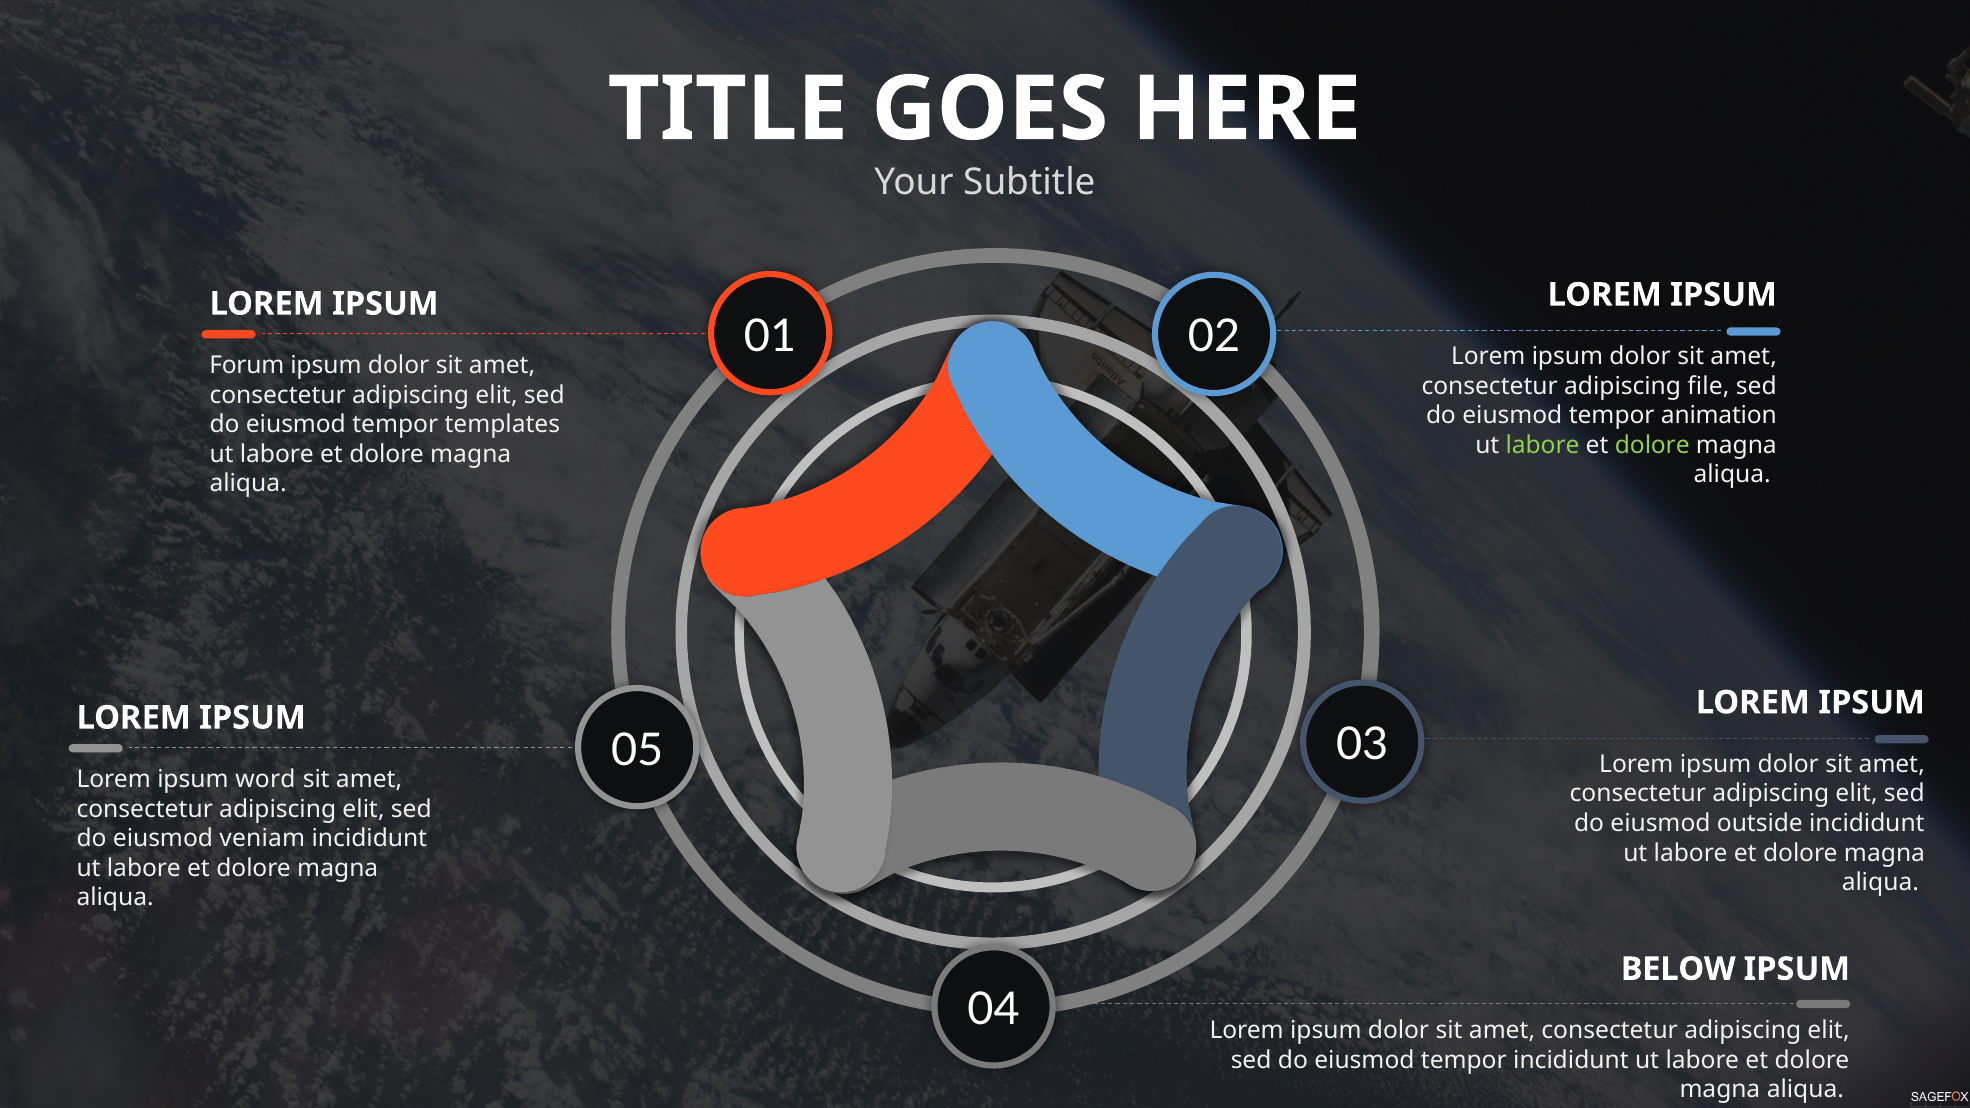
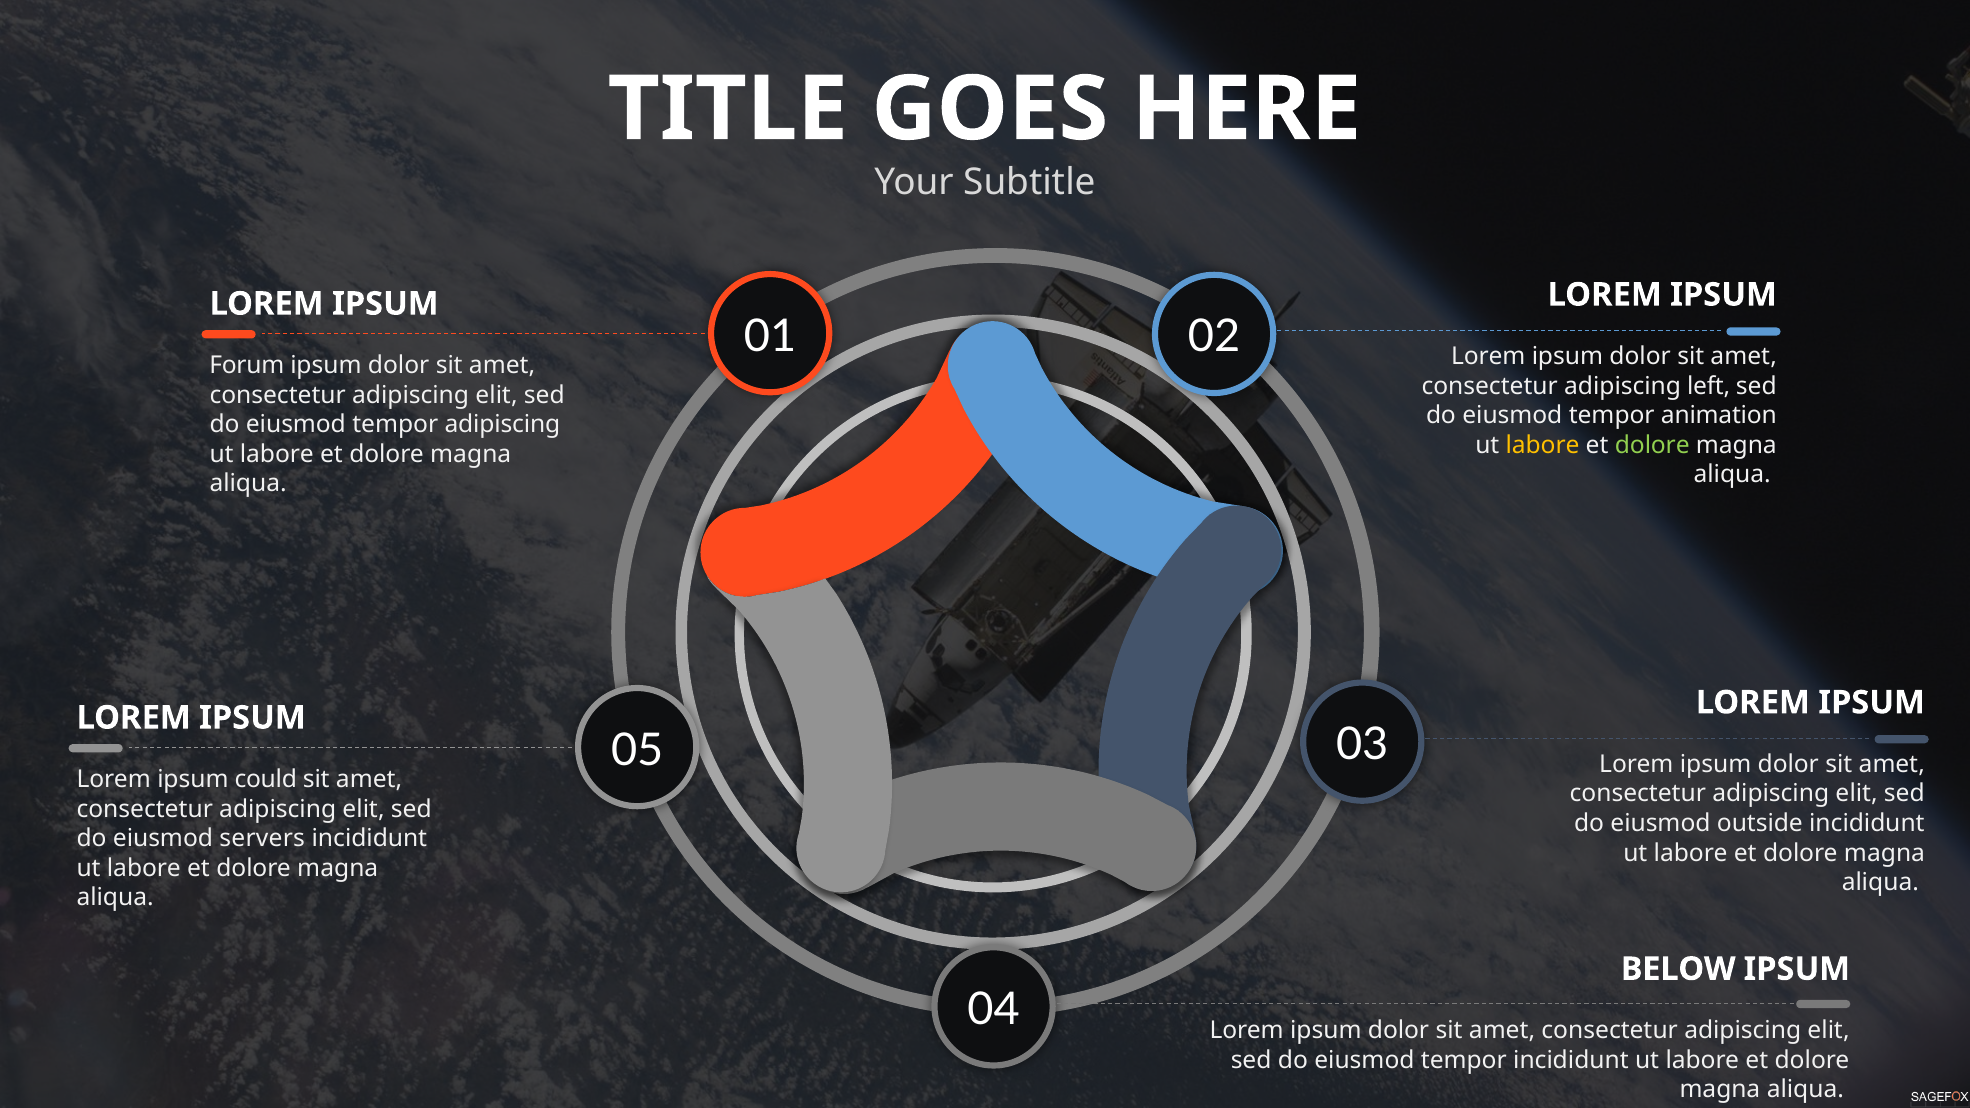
file: file -> left
tempor templates: templates -> adipiscing
labore at (1543, 445) colour: light green -> yellow
word: word -> could
veniam: veniam -> servers
